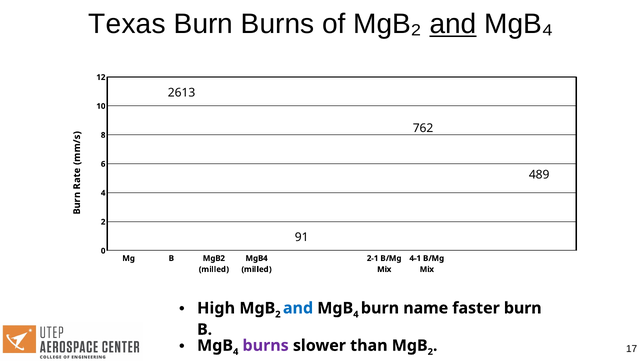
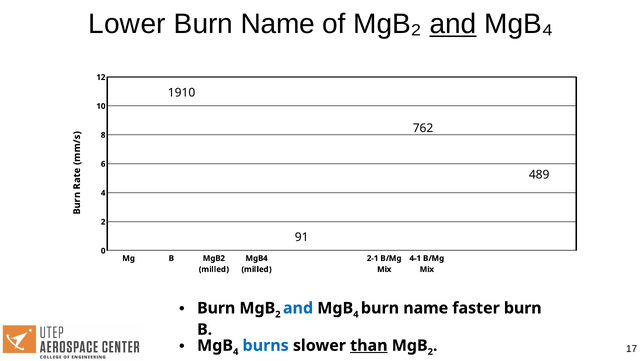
Texas: Texas -> Lower
Burns at (278, 24): Burns -> Name
2613: 2613 -> 1910
High at (216, 308): High -> Burn
burns at (266, 346) colour: purple -> blue
than underline: none -> present
